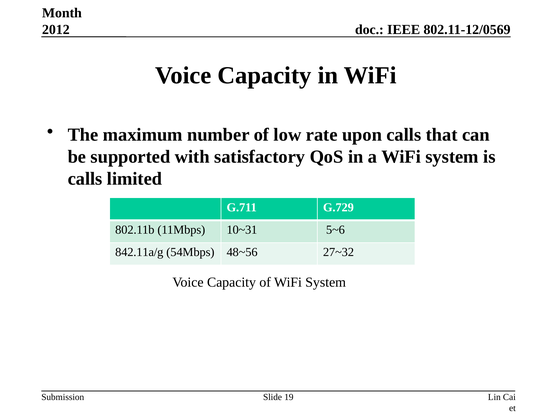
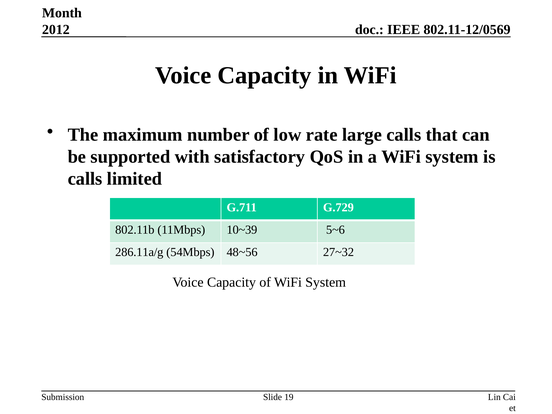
upon: upon -> large
10~31: 10~31 -> 10~39
842.11a/g: 842.11a/g -> 286.11a/g
